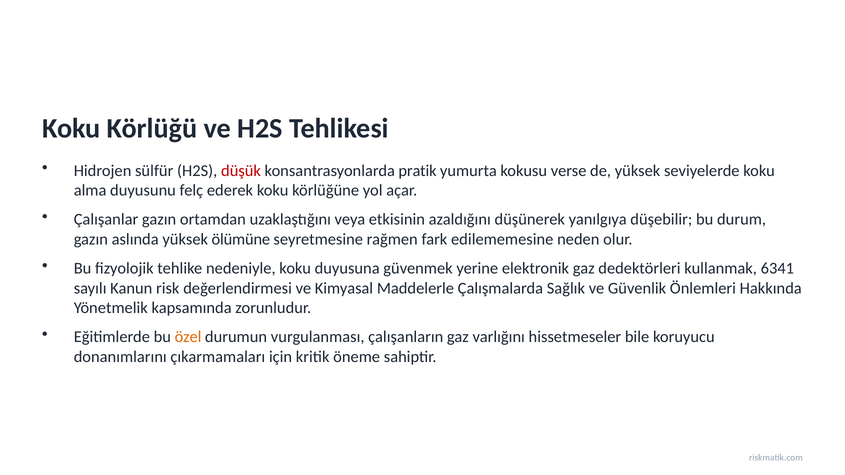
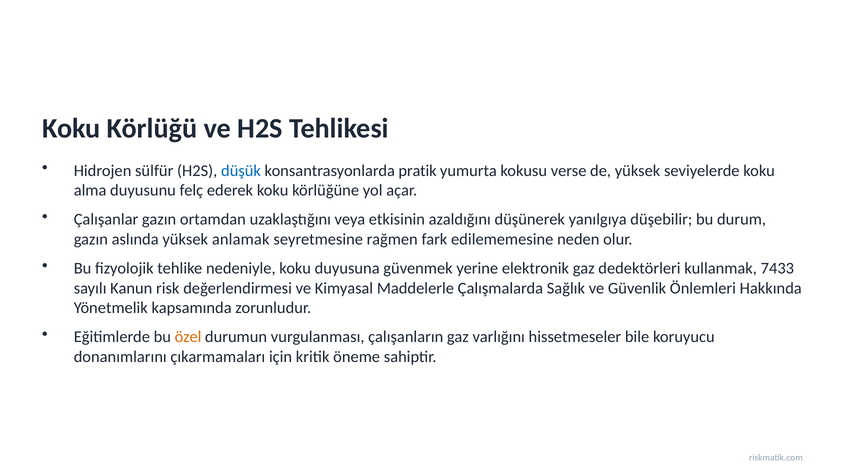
düşük colour: red -> blue
ölümüne: ölümüne -> anlamak
6341: 6341 -> 7433
